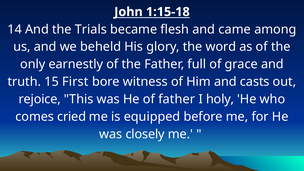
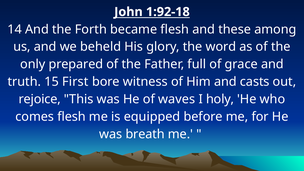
1:15-18: 1:15-18 -> 1:92-18
Trials: Trials -> Forth
came: came -> these
earnestly: earnestly -> prepared
of father: father -> waves
comes cried: cried -> flesh
closely: closely -> breath
